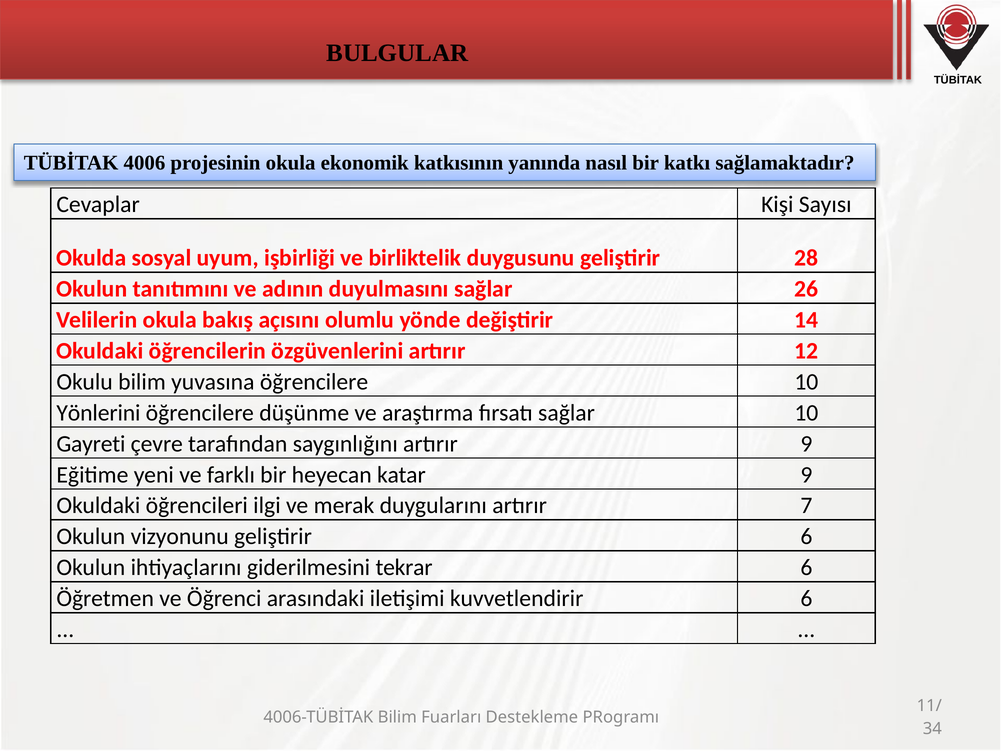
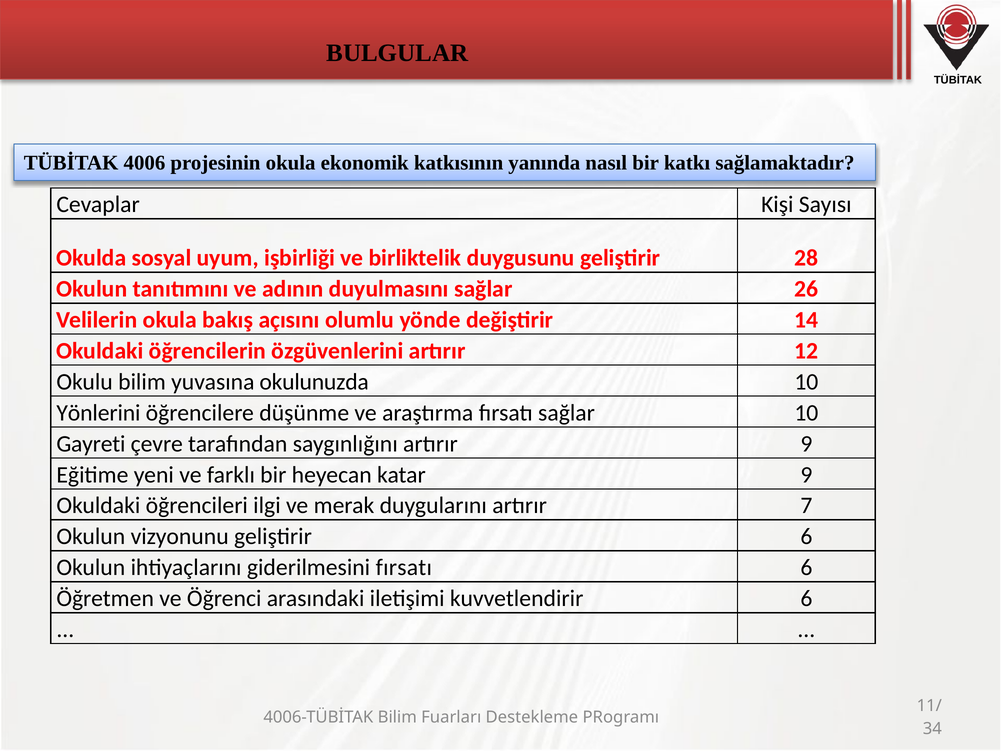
yuvasına öğrencilere: öğrencilere -> okulunuzda
giderilmesini tekrar: tekrar -> fırsatı
